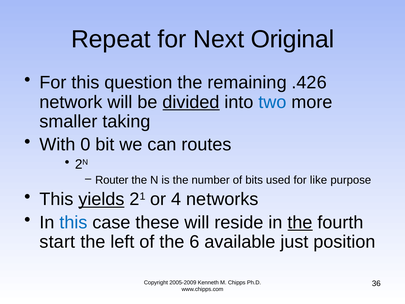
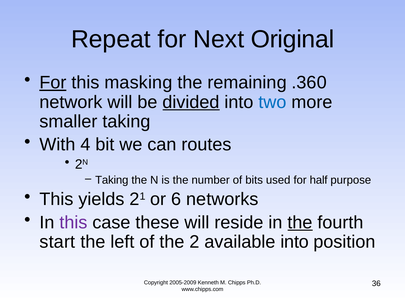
For at (53, 83) underline: none -> present
question: question -> masking
.426: .426 -> .360
0: 0 -> 4
Router at (112, 180): Router -> Taking
like: like -> half
yields underline: present -> none
4: 4 -> 6
this at (73, 222) colour: blue -> purple
6: 6 -> 2
available just: just -> into
